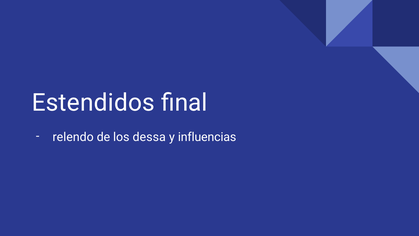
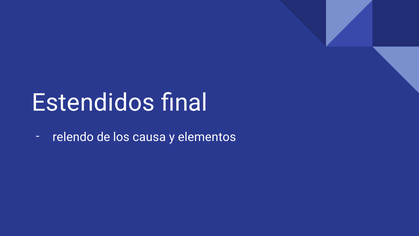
dessa: dessa -> causa
influencias: influencias -> elementos
